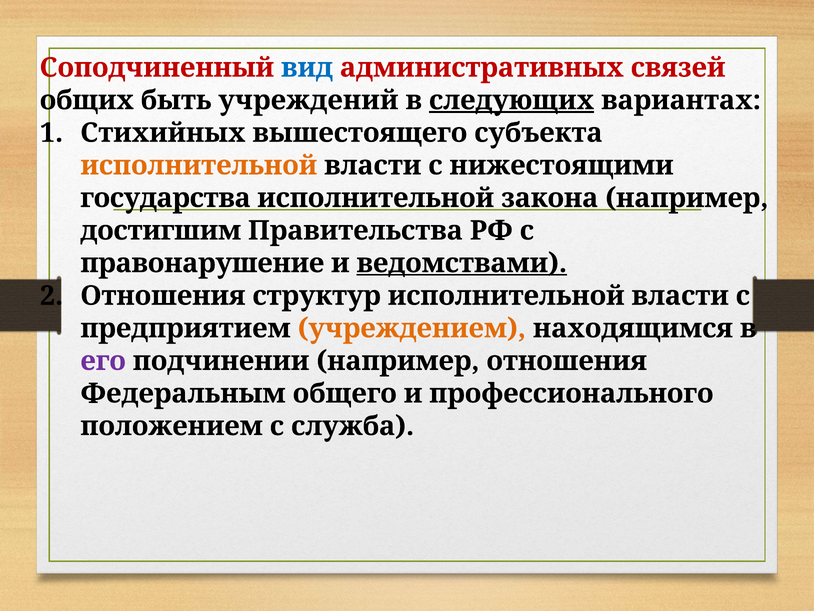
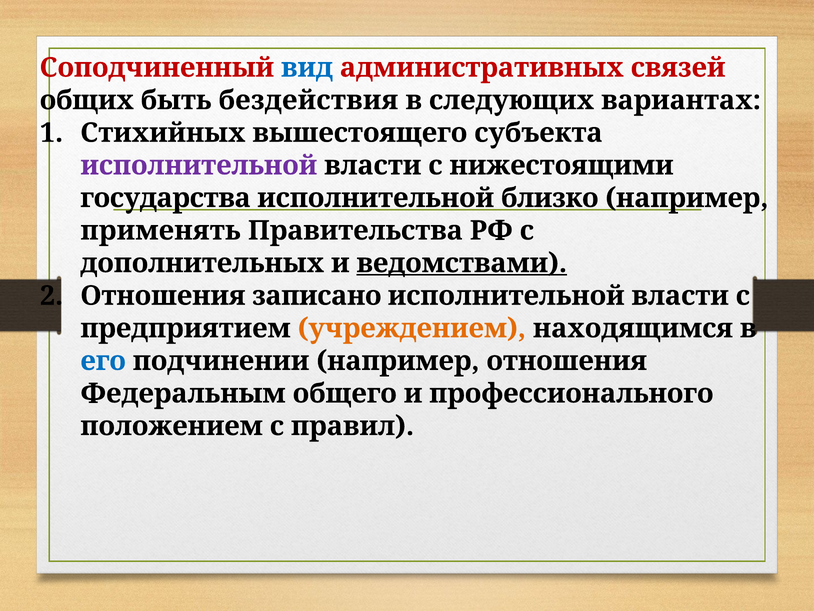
учреждений: учреждений -> бездействия
следующих underline: present -> none
исполнительной at (199, 165) colour: orange -> purple
закона: закона -> близко
достигшим: достигшим -> применять
правонарушение: правонарушение -> дополнительных
структур: структур -> записано
его colour: purple -> blue
служба: служба -> правил
